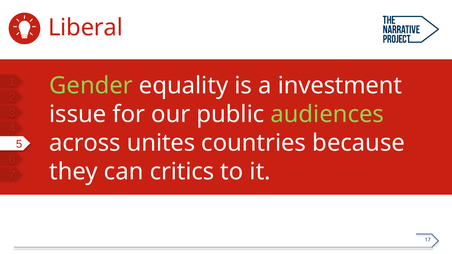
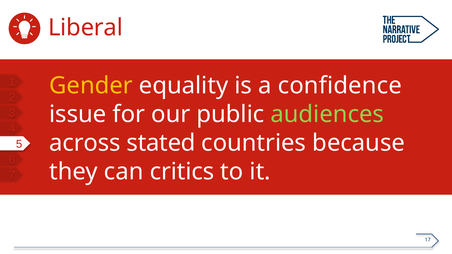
Gender colour: light green -> yellow
investment: investment -> confidence
unites: unites -> stated
